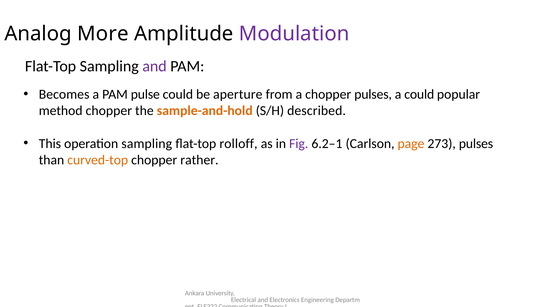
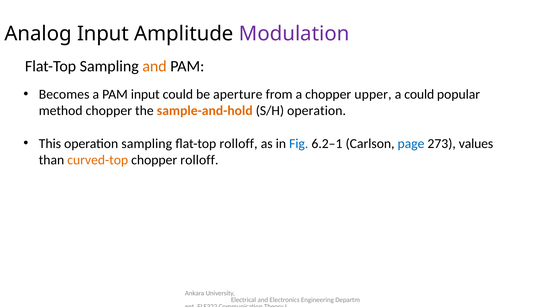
Analog More: More -> Input
and at (155, 66) colour: purple -> orange
PAM pulse: pulse -> input
chopper pulses: pulses -> upper
S/H described: described -> operation
Fig colour: purple -> blue
page colour: orange -> blue
273 pulses: pulses -> values
chopper rather: rather -> rolloff
